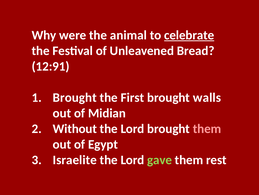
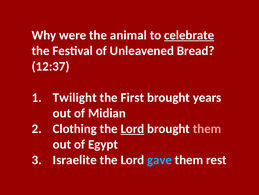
12:91: 12:91 -> 12:37
Brought at (75, 97): Brought -> Twilight
walls: walls -> years
Without: Without -> Clothing
Lord at (132, 128) underline: none -> present
gave colour: light green -> light blue
